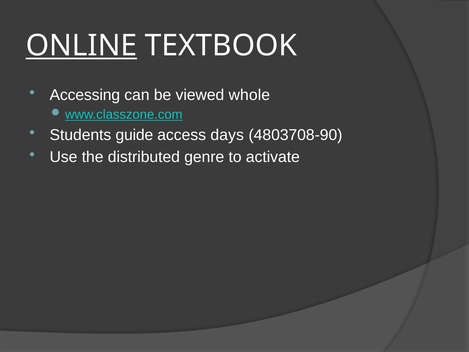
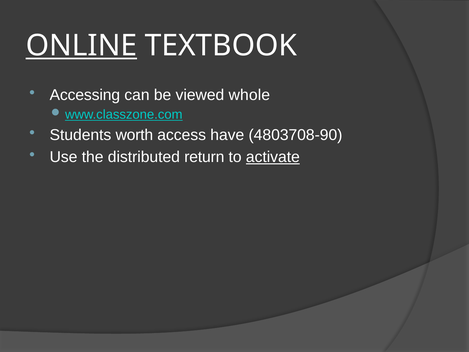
guide: guide -> worth
days: days -> have
genre: genre -> return
activate underline: none -> present
